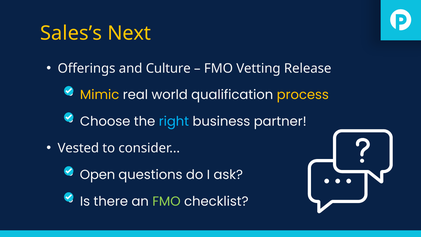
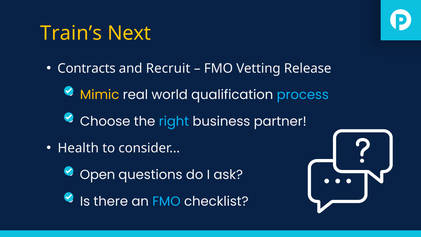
Sales’s: Sales’s -> Train’s
Offerings: Offerings -> Contracts
Culture: Culture -> Recruit
process colour: yellow -> light blue
Vested: Vested -> Health
FMO at (166, 201) colour: light green -> light blue
